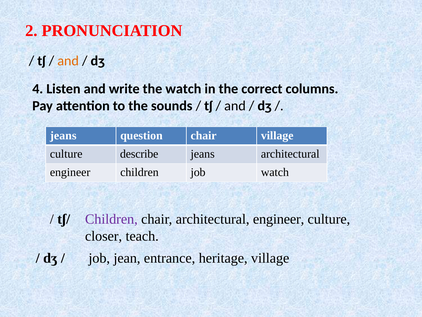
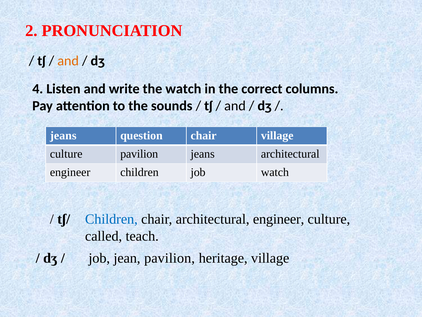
culture describe: describe -> pavilion
Children at (111, 219) colour: purple -> blue
closer: closer -> called
jean entrance: entrance -> pavilion
